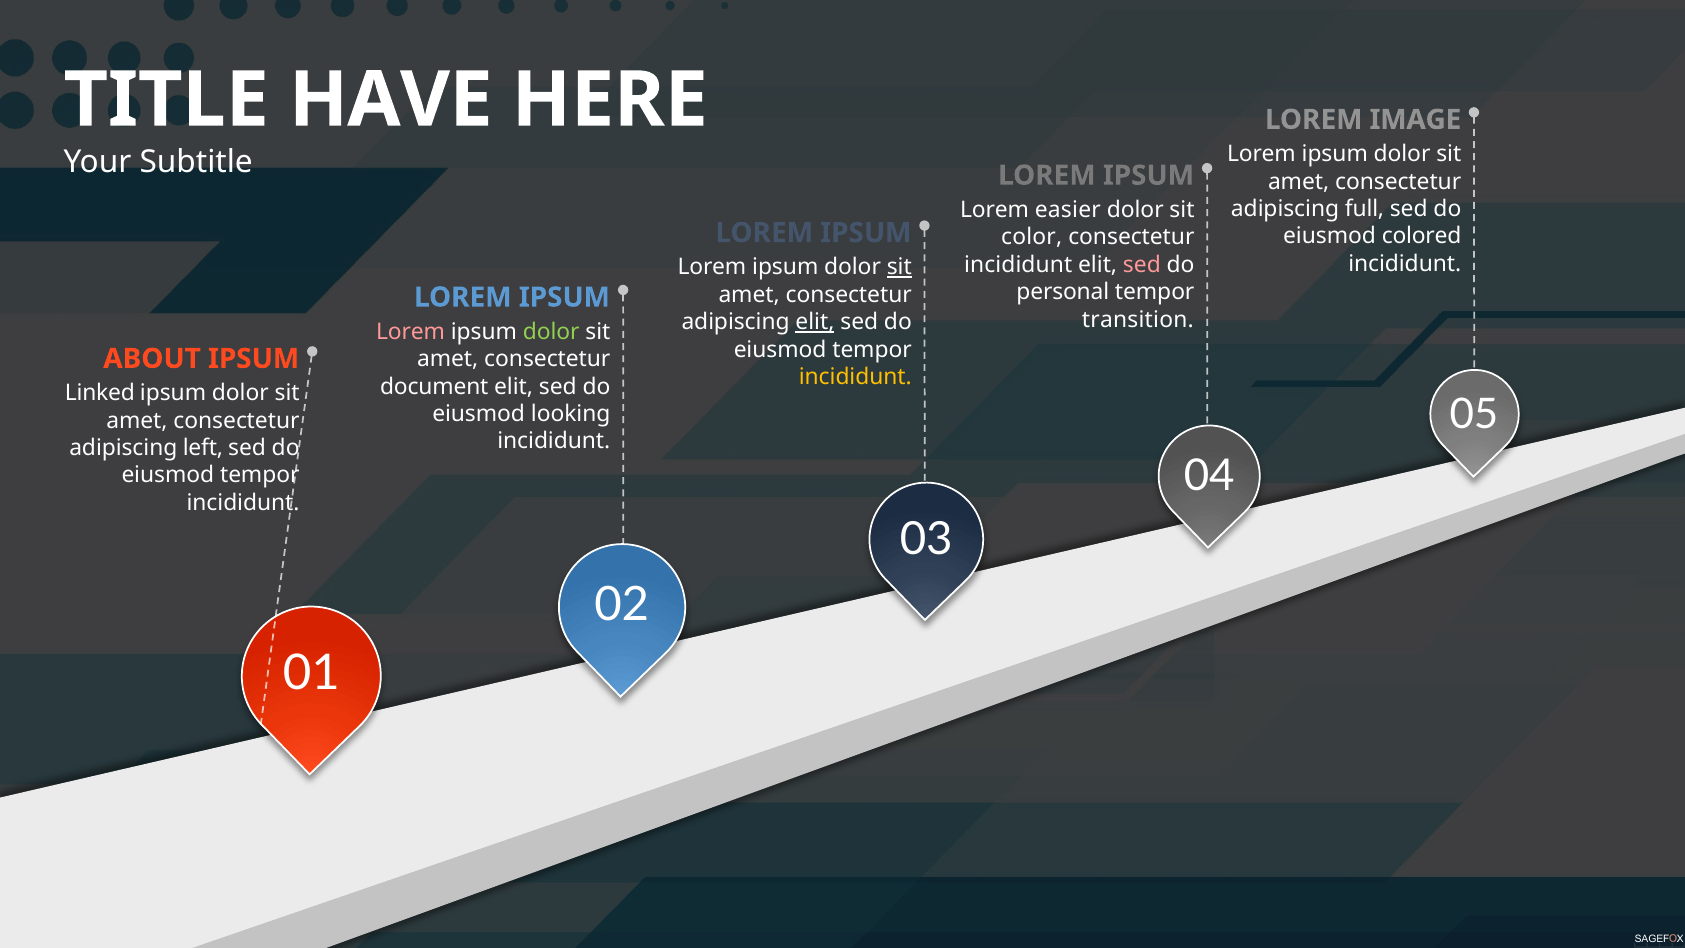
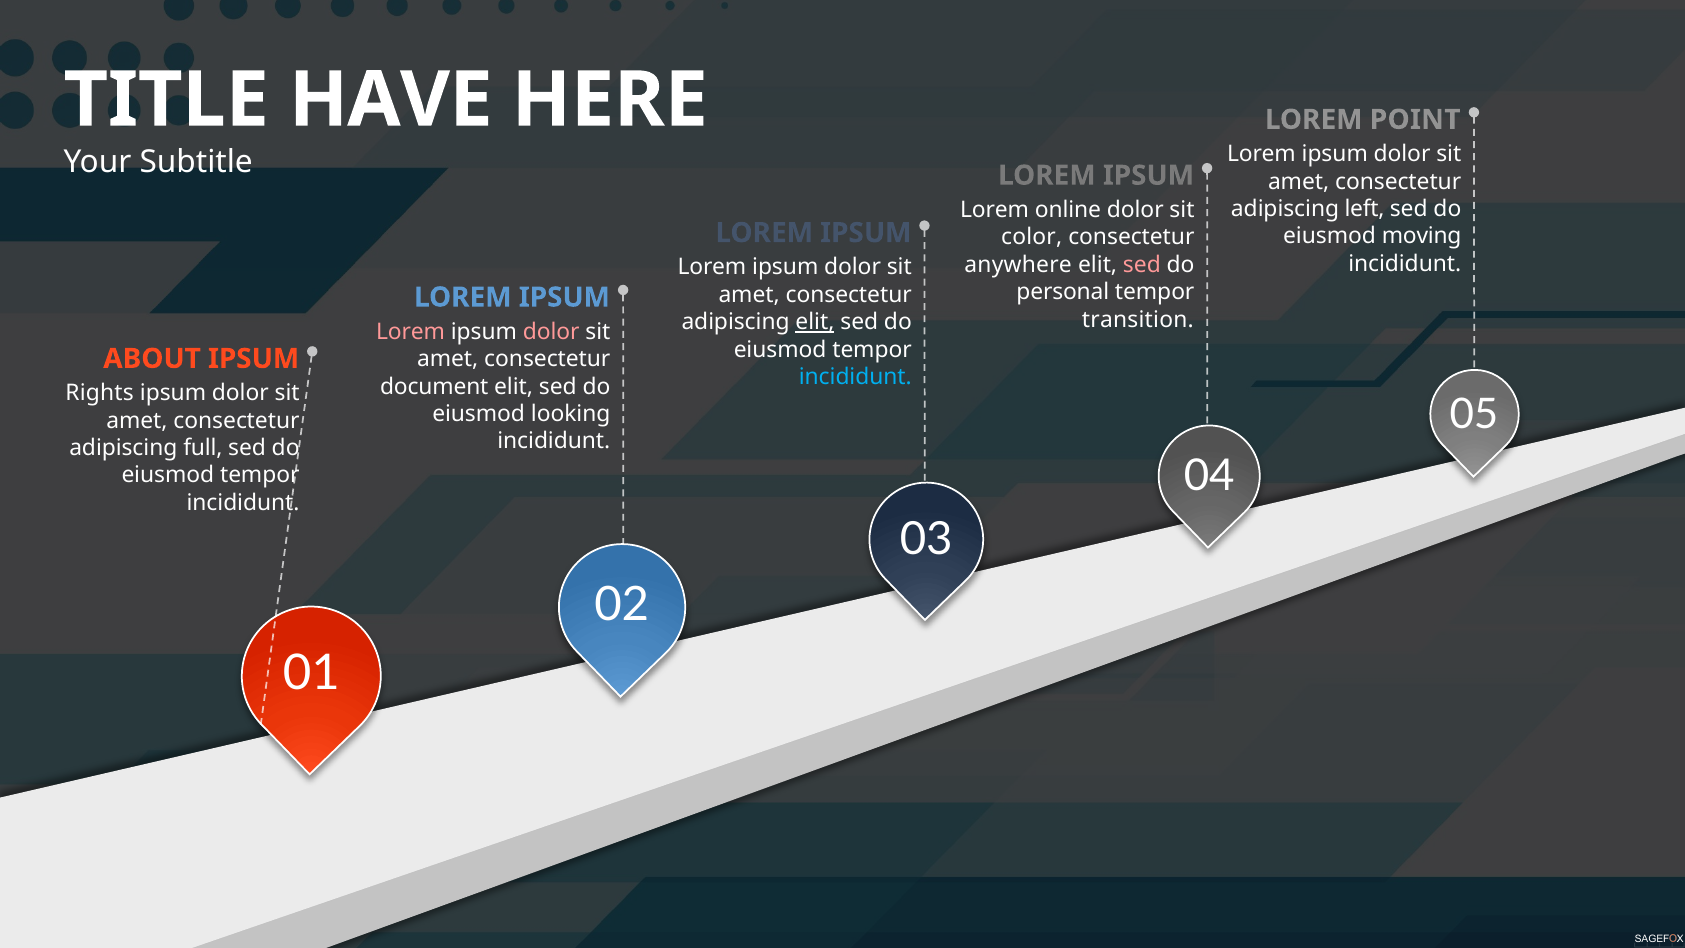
IMAGE: IMAGE -> POINT
full: full -> left
easier: easier -> online
colored: colored -> moving
incididunt at (1018, 265): incididunt -> anywhere
sit at (899, 267) underline: present -> none
dolor at (551, 332) colour: light green -> pink
incididunt at (855, 377) colour: yellow -> light blue
Linked: Linked -> Rights
left: left -> full
